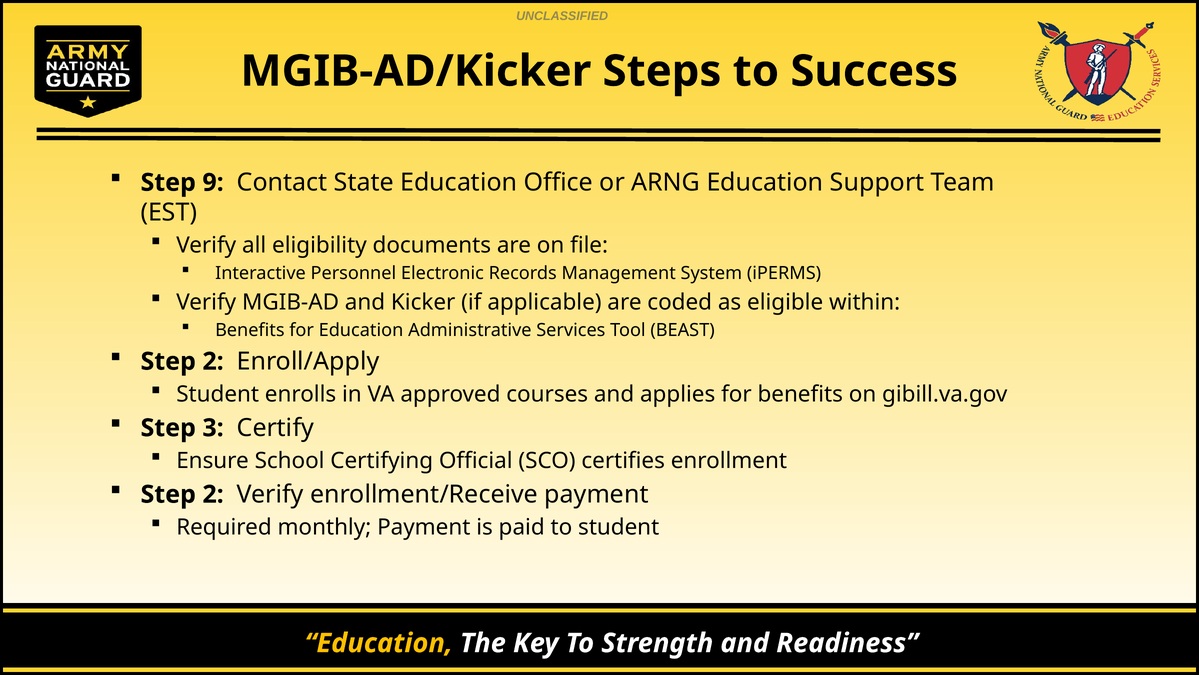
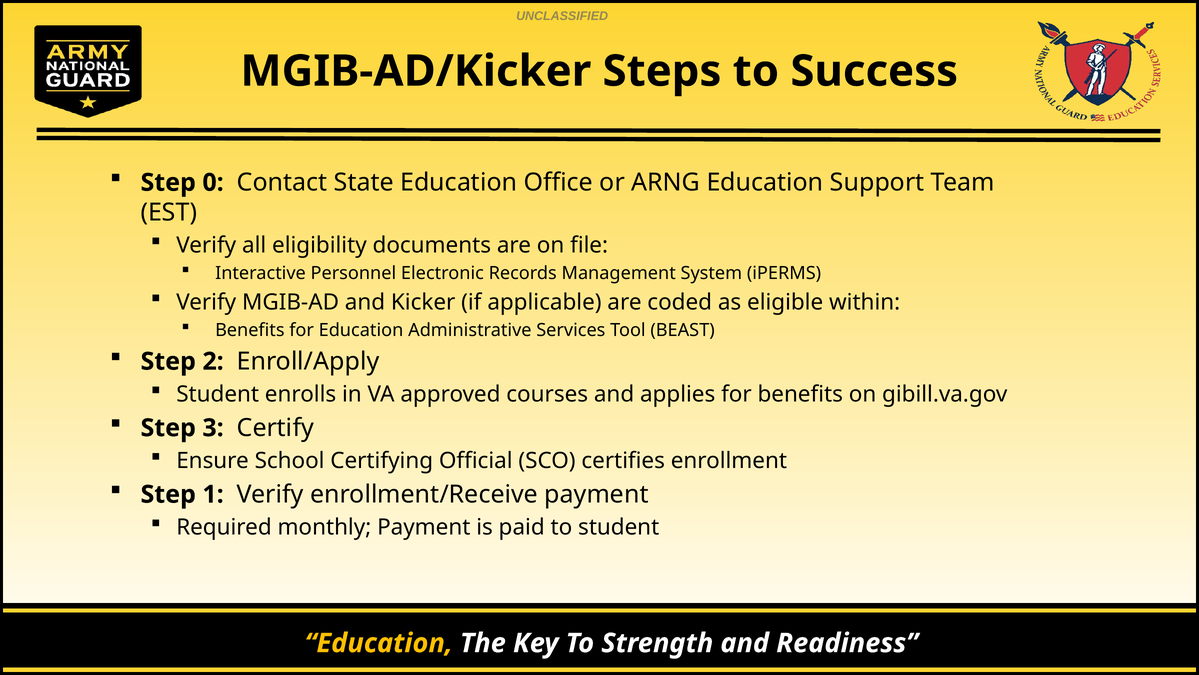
9: 9 -> 0
2 at (213, 494): 2 -> 1
